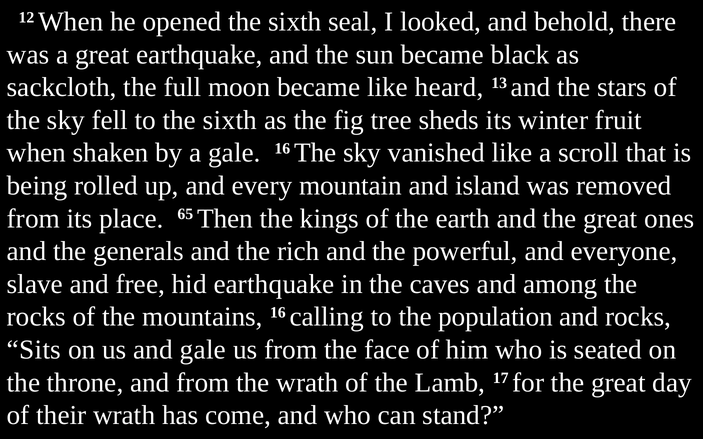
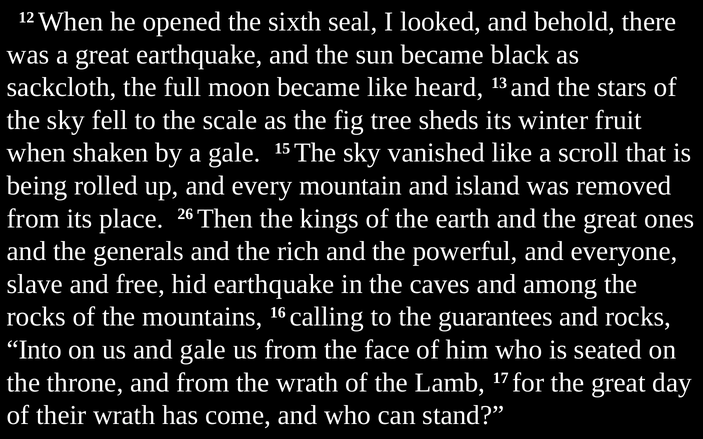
to the sixth: sixth -> scale
gale 16: 16 -> 15
65: 65 -> 26
population: population -> guarantees
Sits: Sits -> Into
